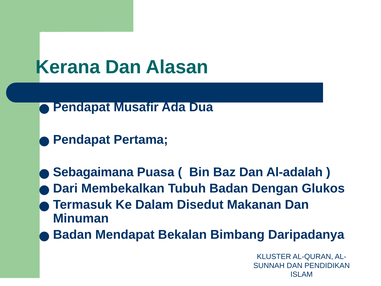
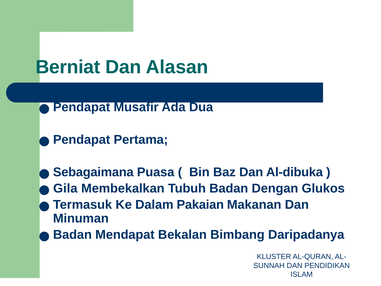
Kerana: Kerana -> Berniat
Al-adalah: Al-adalah -> Al-dibuka
Dari: Dari -> Gila
Disedut: Disedut -> Pakaian
